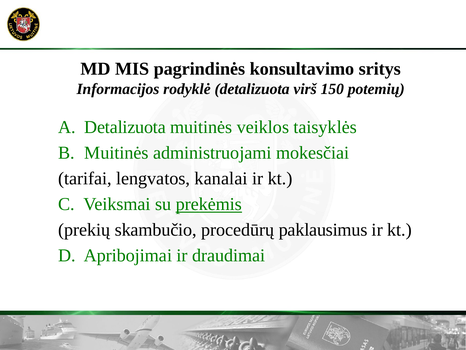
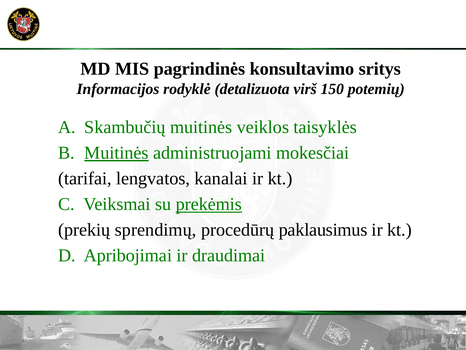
Detalizuota at (125, 127): Detalizuota -> Skambučių
Muitinės at (116, 153) underline: none -> present
skambučio: skambučio -> sprendimų
